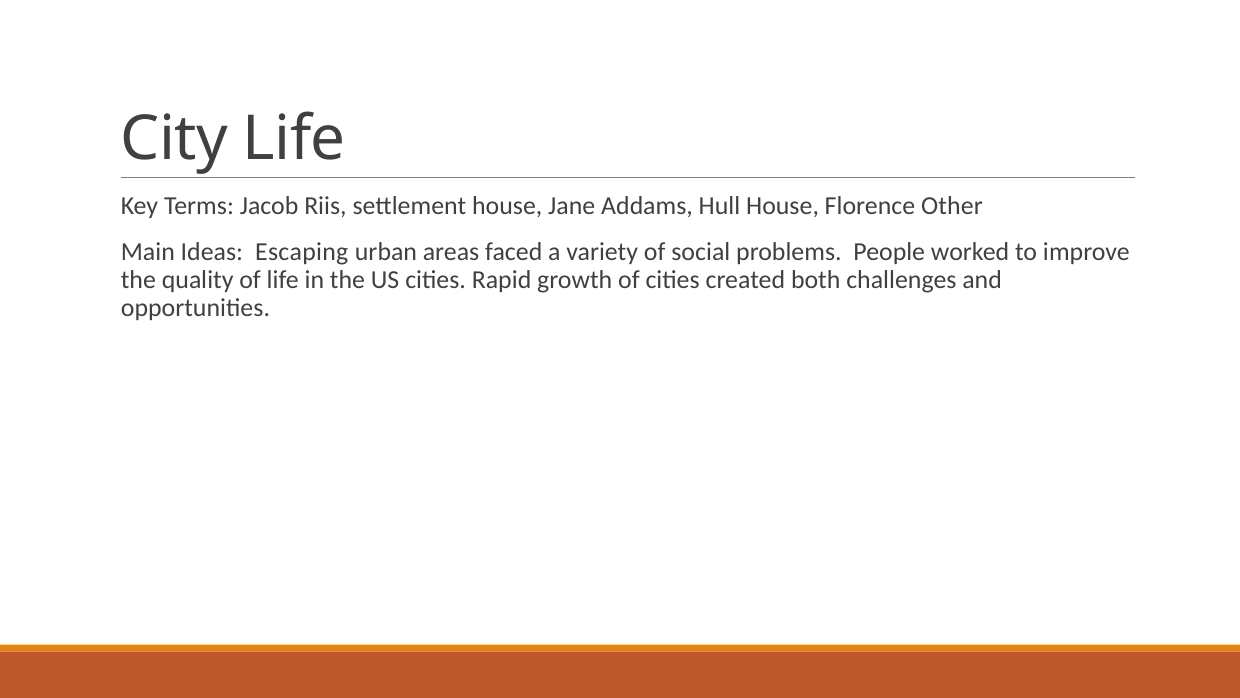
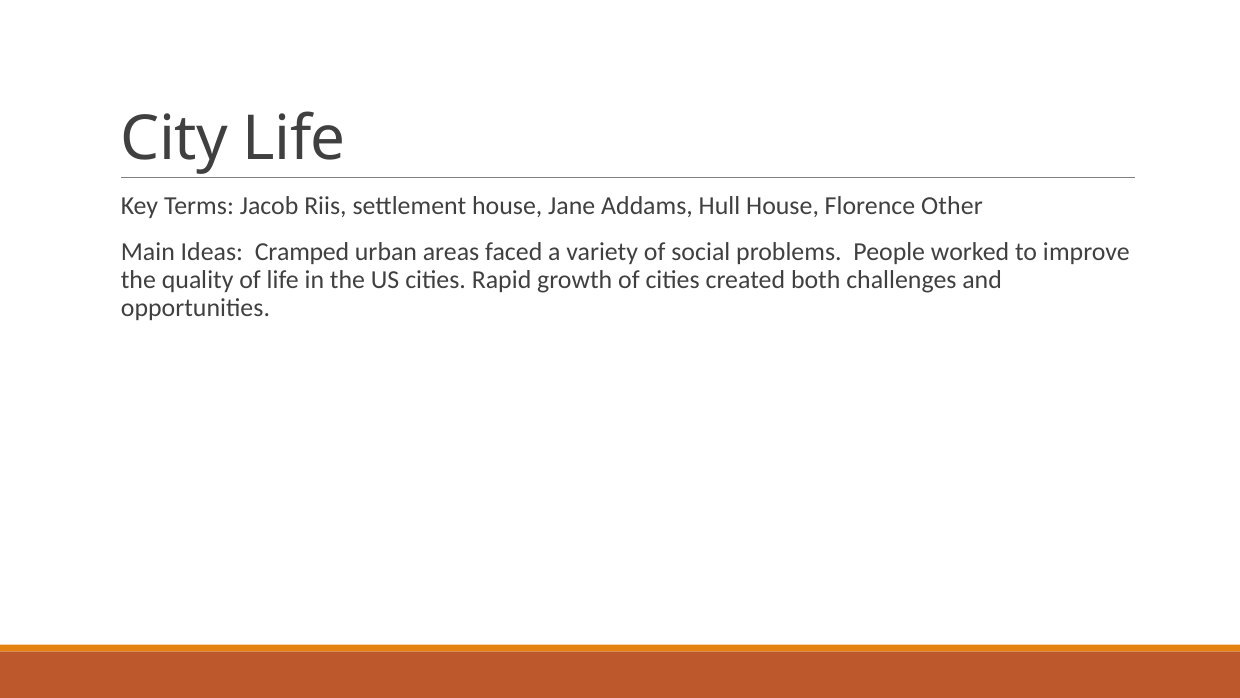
Escaping: Escaping -> Cramped
